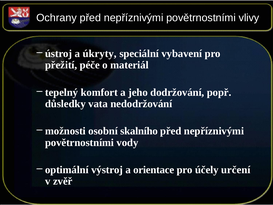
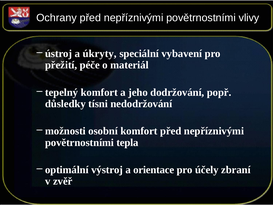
vata: vata -> tísni
osobní skalního: skalního -> komfort
vody: vody -> tepla
určení: určení -> zbraní
